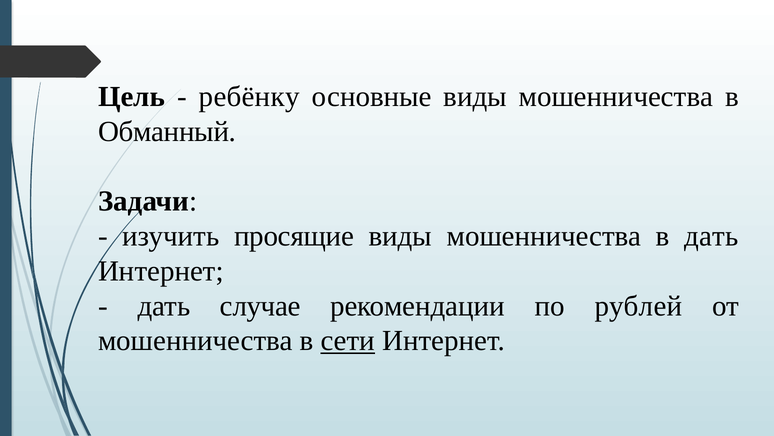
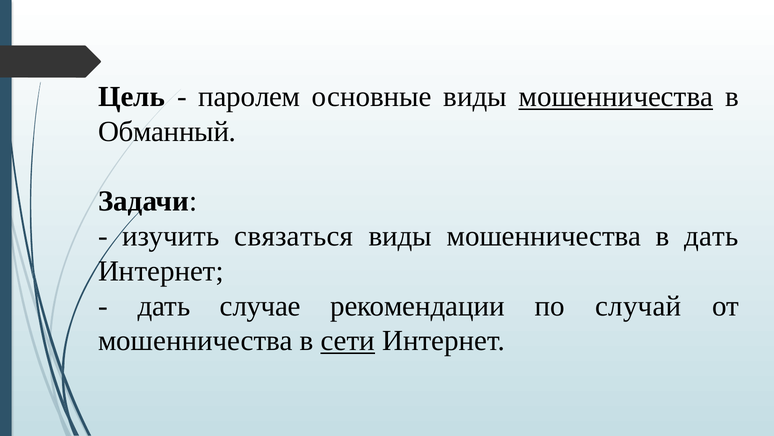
ребёнку: ребёнку -> паролем
мошенничества at (616, 97) underline: none -> present
просящие: просящие -> связаться
рублей: рублей -> случай
